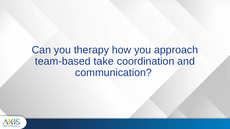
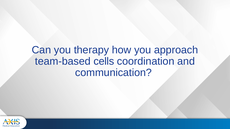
take: take -> cells
